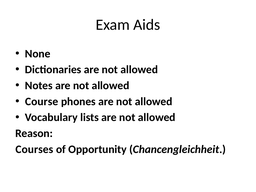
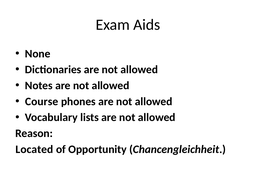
Courses: Courses -> Located
